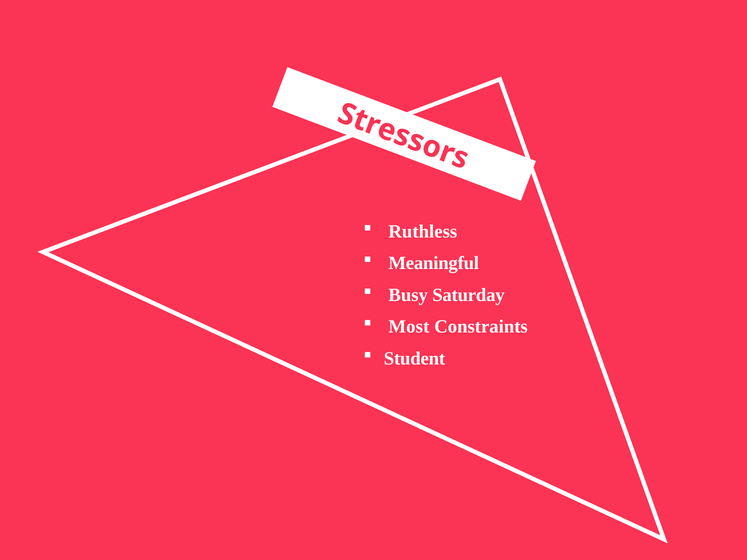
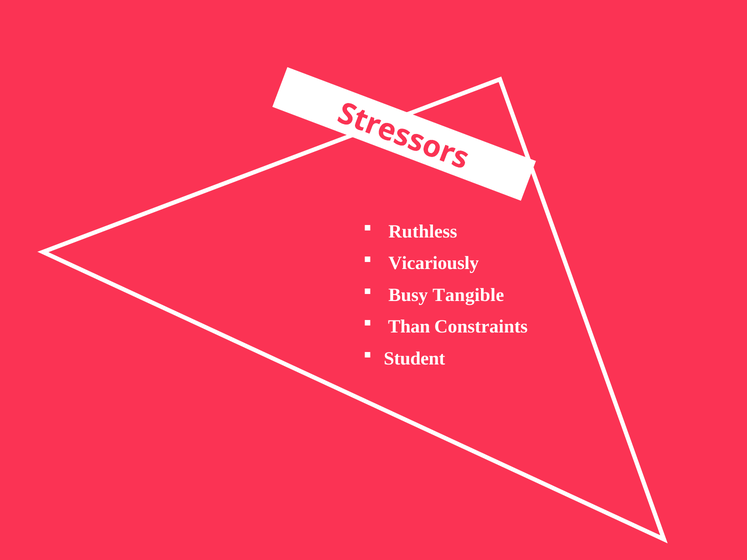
Meaningful: Meaningful -> Vicariously
Saturday: Saturday -> Tangible
Most: Most -> Than
